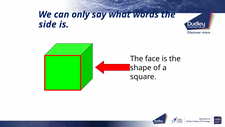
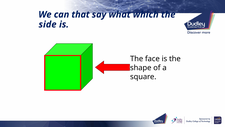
only: only -> that
words: words -> which
